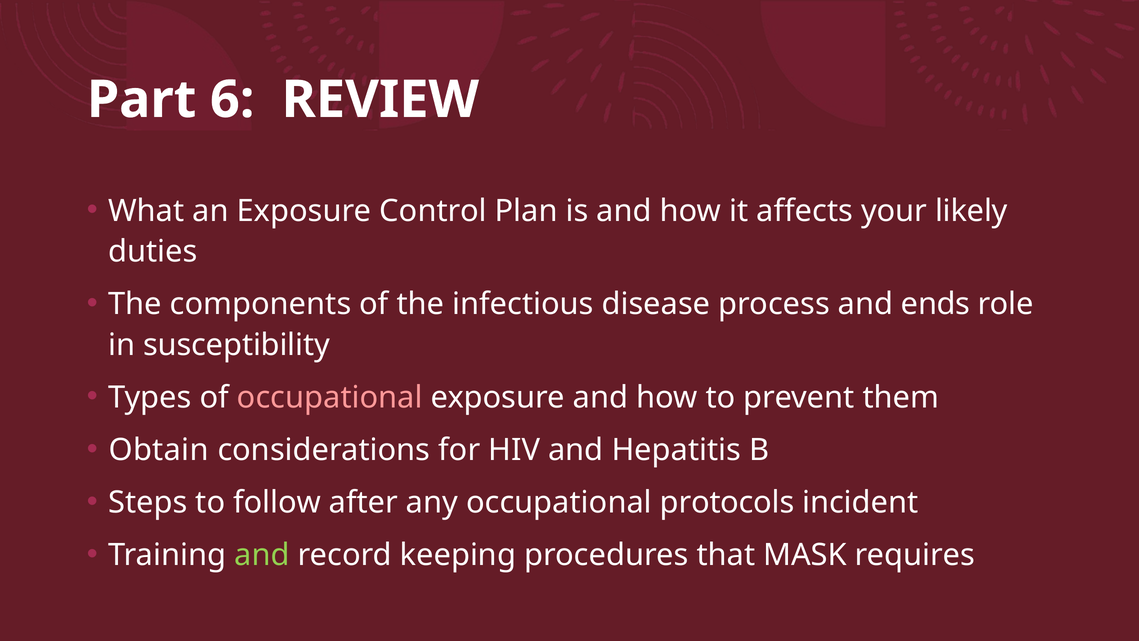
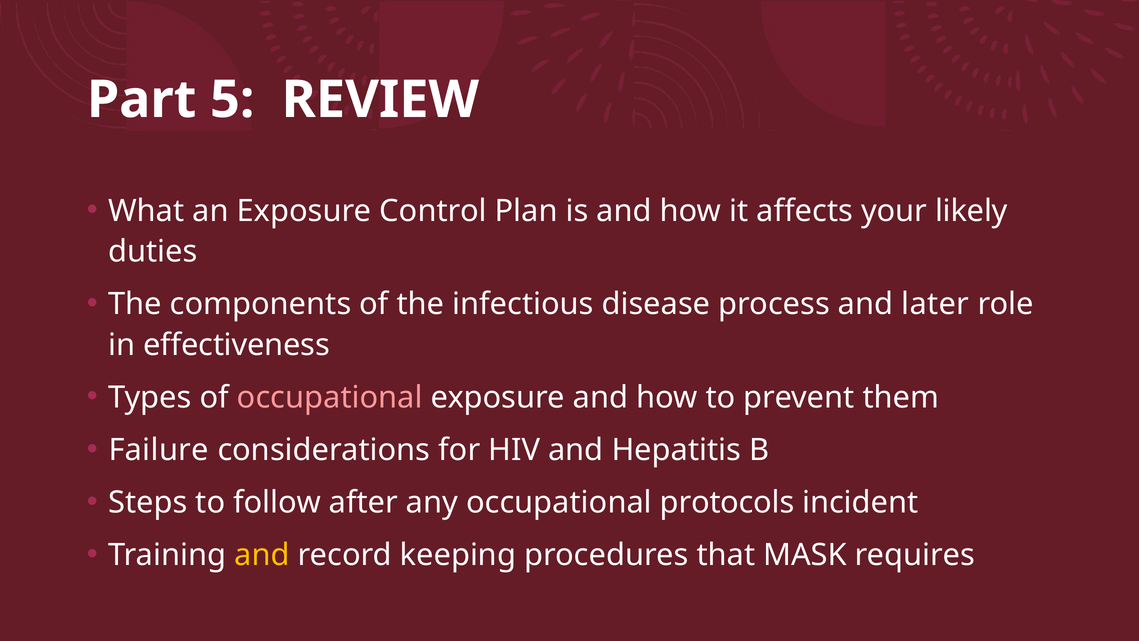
6: 6 -> 5
ends: ends -> later
susceptibility: susceptibility -> effectiveness
Obtain: Obtain -> Failure
and at (262, 555) colour: light green -> yellow
